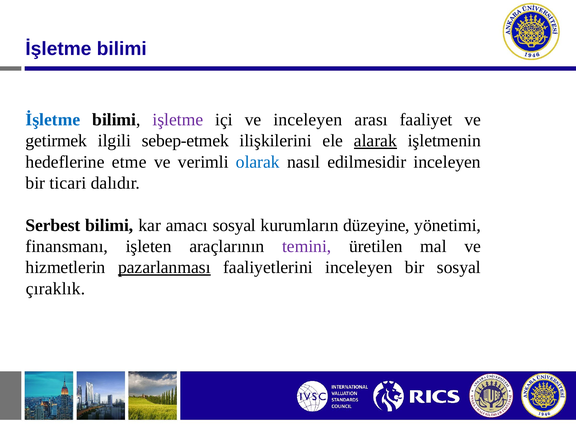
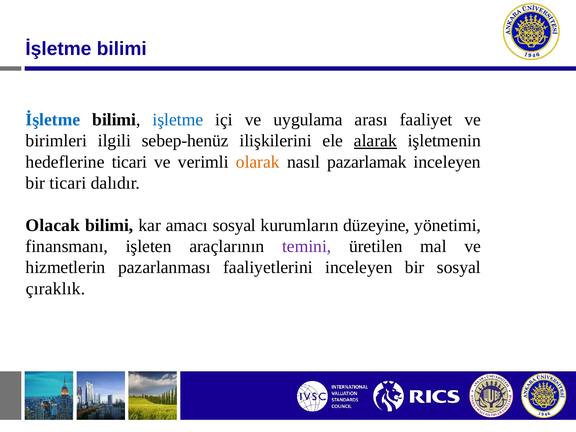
işletme colour: purple -> blue
ve inceleyen: inceleyen -> uygulama
getirmek: getirmek -> birimleri
sebep-etmek: sebep-etmek -> sebep-henüz
hedeflerine etme: etme -> ticari
olarak colour: blue -> orange
edilmesidir: edilmesidir -> pazarlamak
Serbest: Serbest -> Olacak
pazarlanması underline: present -> none
